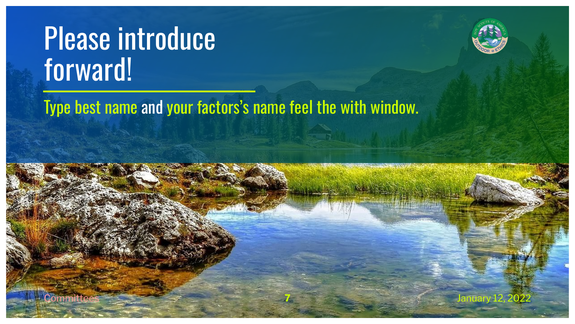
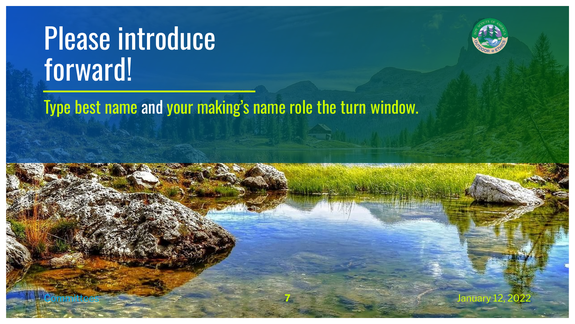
factors’s: factors’s -> making’s
feel: feel -> role
with: with -> turn
Committees colour: pink -> light blue
